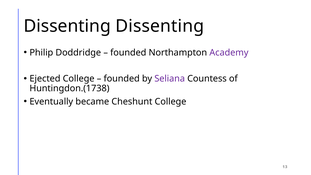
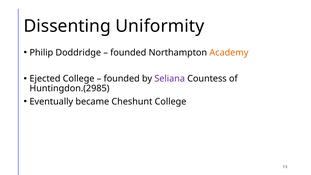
Dissenting Dissenting: Dissenting -> Uniformity
Academy colour: purple -> orange
Huntingdon.(1738: Huntingdon.(1738 -> Huntingdon.(2985
